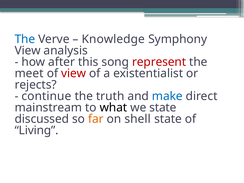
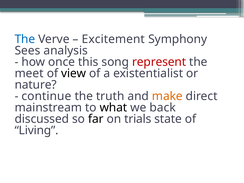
Knowledge: Knowledge -> Excitement
View at (28, 51): View -> Sees
after: after -> once
view at (74, 73) colour: red -> black
rejects: rejects -> nature
make colour: blue -> orange
we state: state -> back
far colour: orange -> black
shell: shell -> trials
